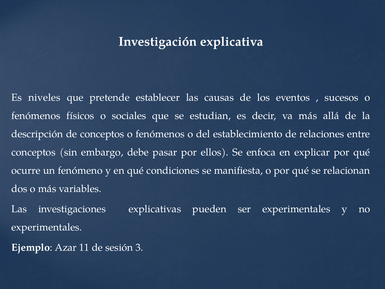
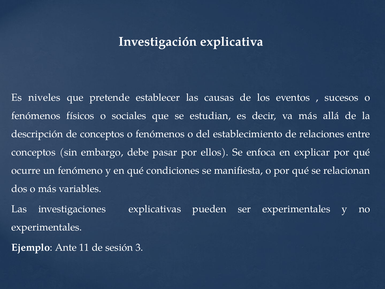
Azar: Azar -> Ante
